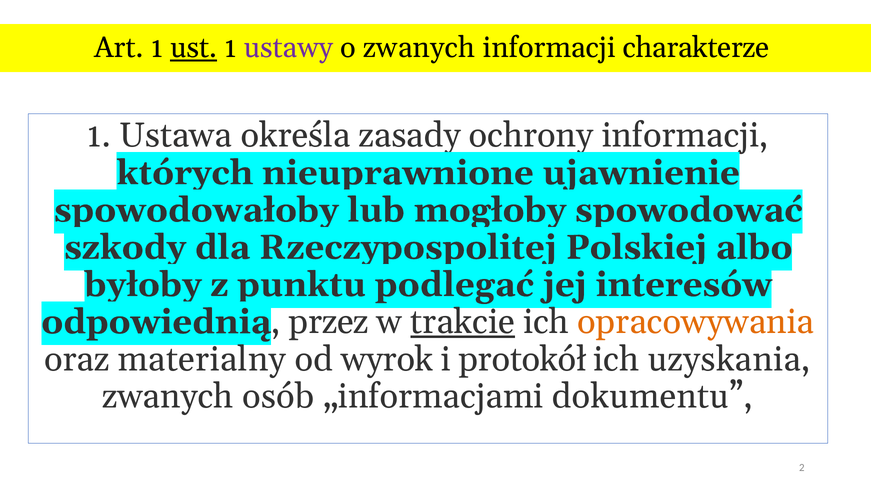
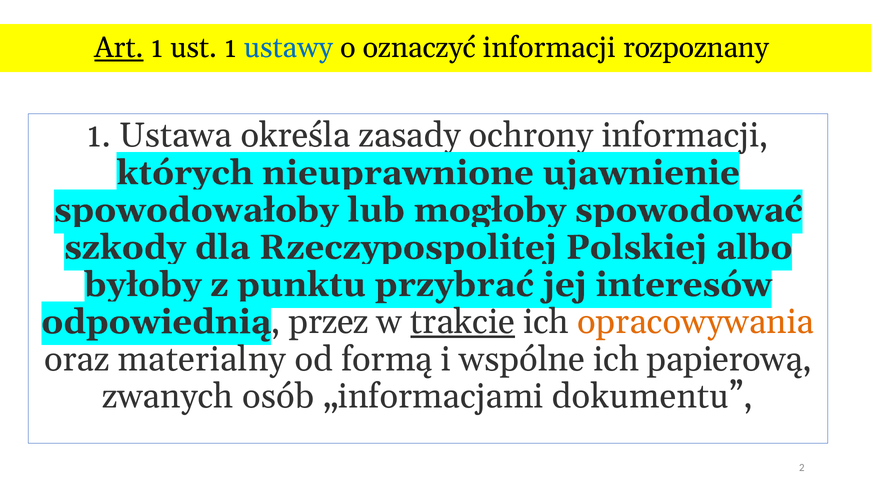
Art underline: none -> present
ust underline: present -> none
ustawy colour: purple -> blue
o zwanych: zwanych -> oznaczyć
charakterze: charakterze -> rozpoznany
podlegać: podlegać -> przybrać
wyrok: wyrok -> formą
protokół: protokół -> wspólne
uzyskania: uzyskania -> papierową
